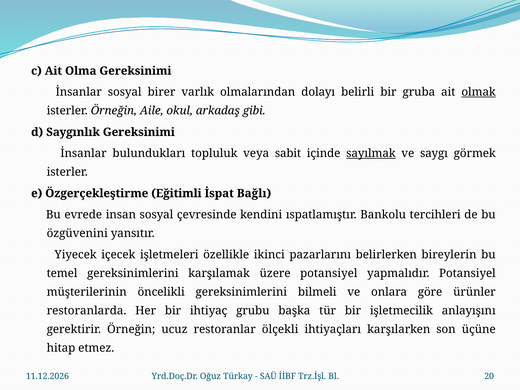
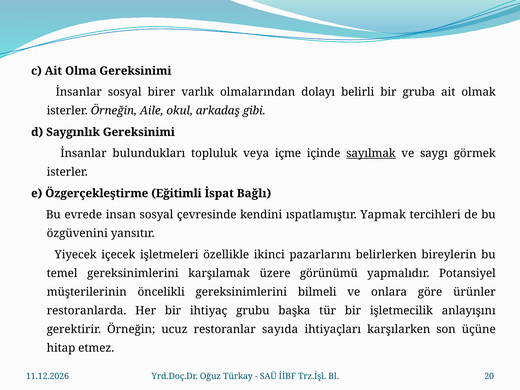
olmak underline: present -> none
sabit: sabit -> içme
Bankolu: Bankolu -> Yapmak
üzere potansiyel: potansiyel -> görünümü
ölçekli: ölçekli -> sayıda
